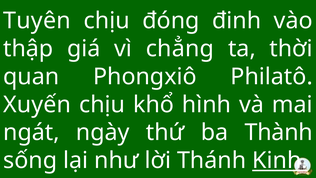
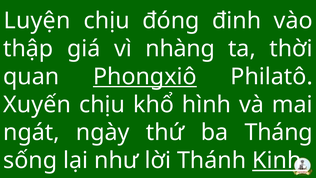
Tuyên: Tuyên -> Luyện
chẳng: chẳng -> nhàng
Phongxiô underline: none -> present
Thành: Thành -> Tháng
